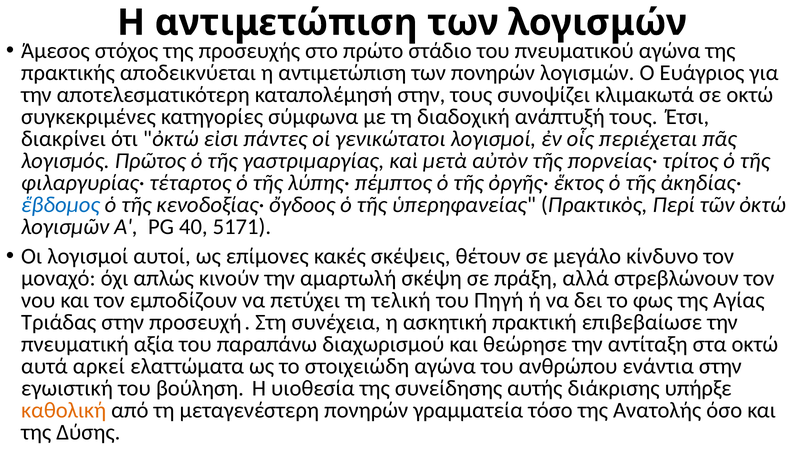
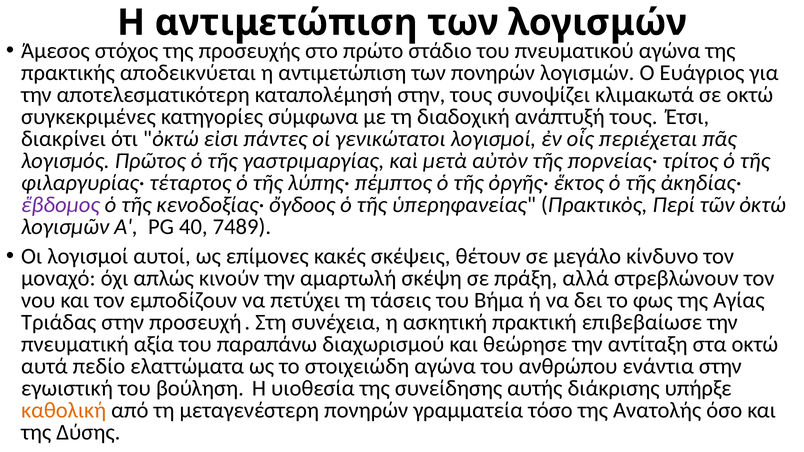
ἕβδομος colour: blue -> purple
5171: 5171 -> 7489
τελική: τελική -> τάσεις
Πηγή: Πηγή -> Βήμα
αρκεί: αρκεί -> πεδίο
